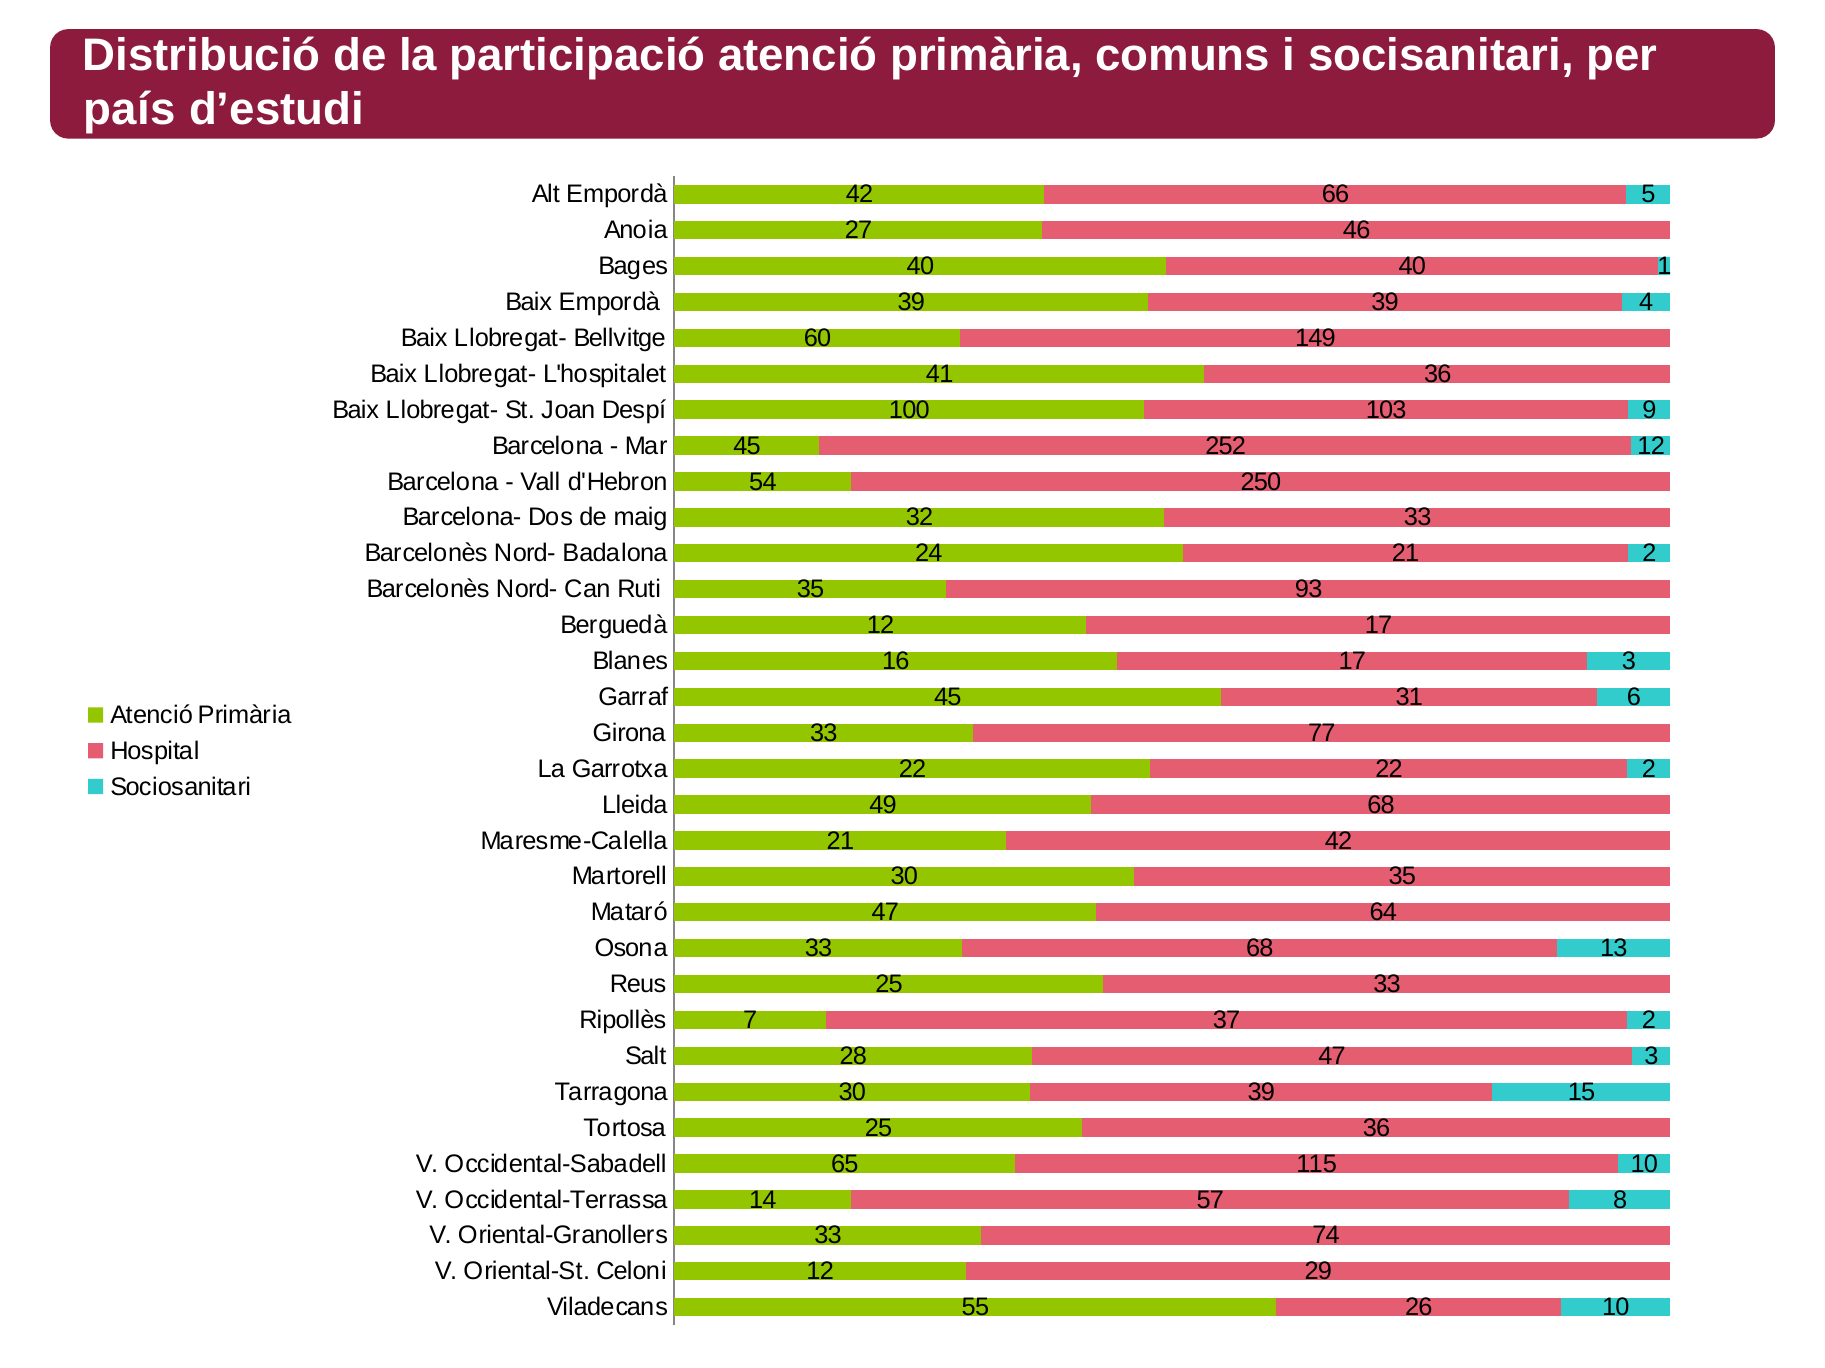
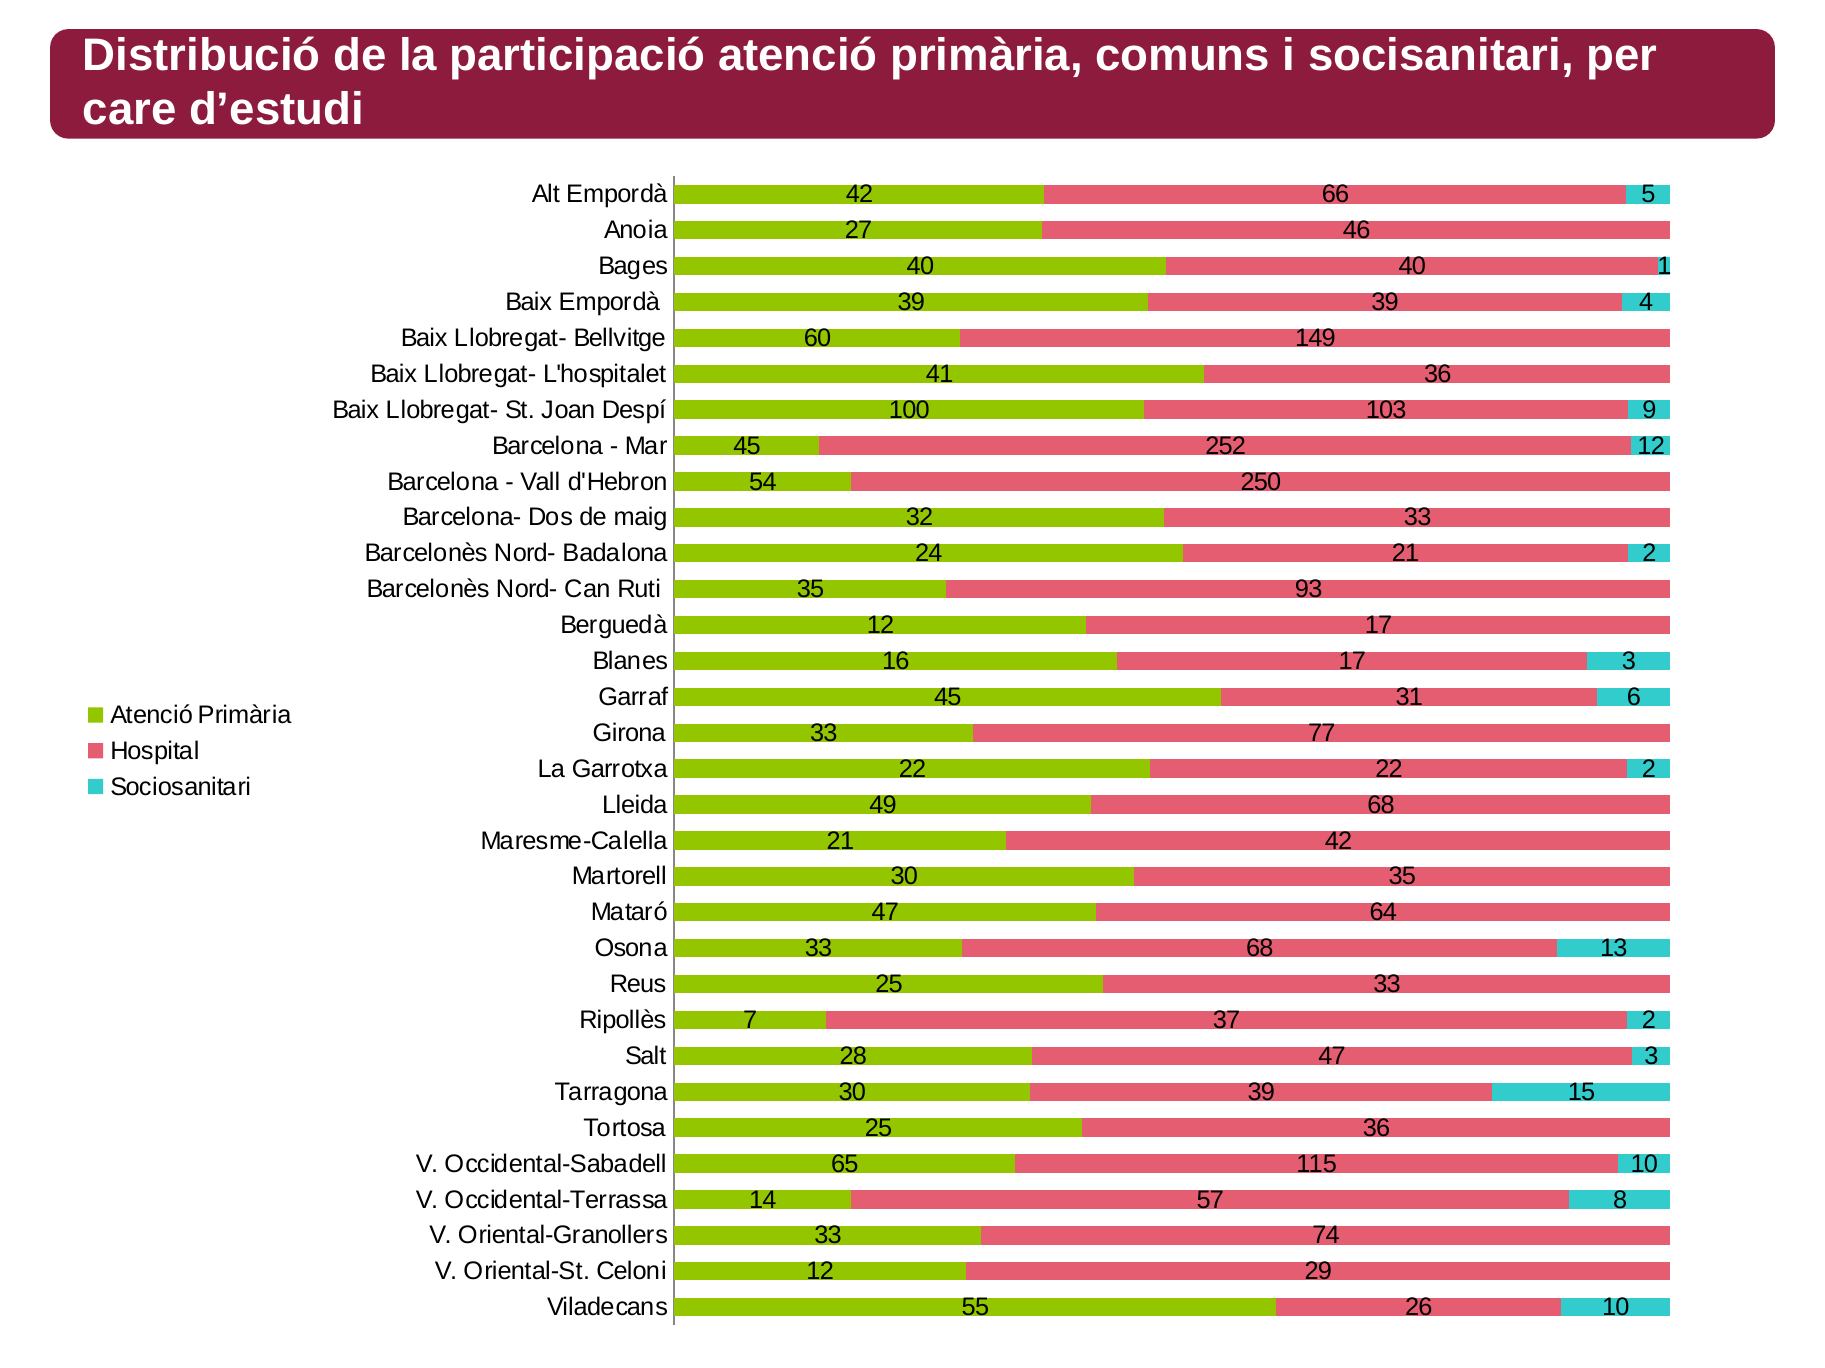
país: país -> care
